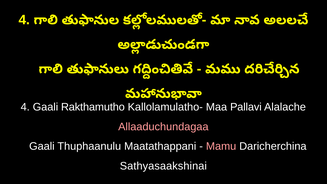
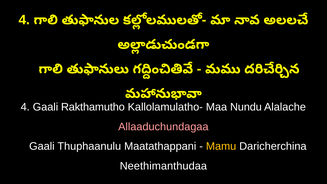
Pallavi: Pallavi -> Nundu
Mamu colour: pink -> yellow
Sathyasaakshinai: Sathyasaakshinai -> Neethimanthudaa
